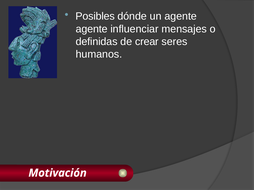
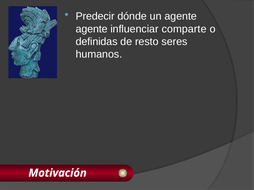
Posibles: Posibles -> Predecir
mensajes: mensajes -> comparte
crear: crear -> resto
